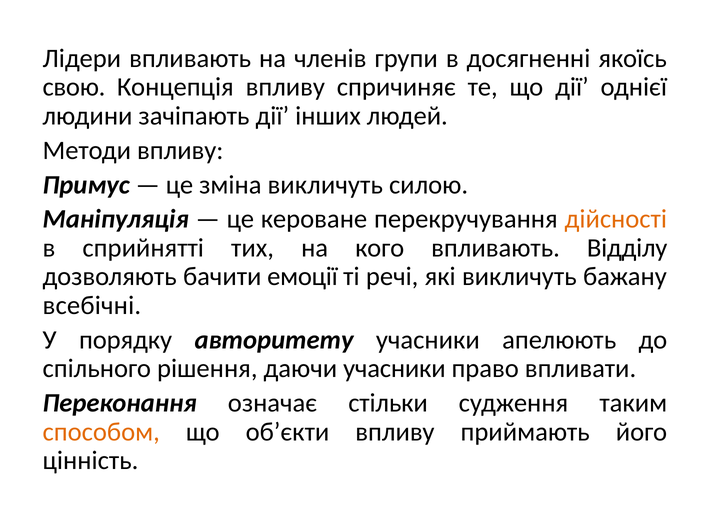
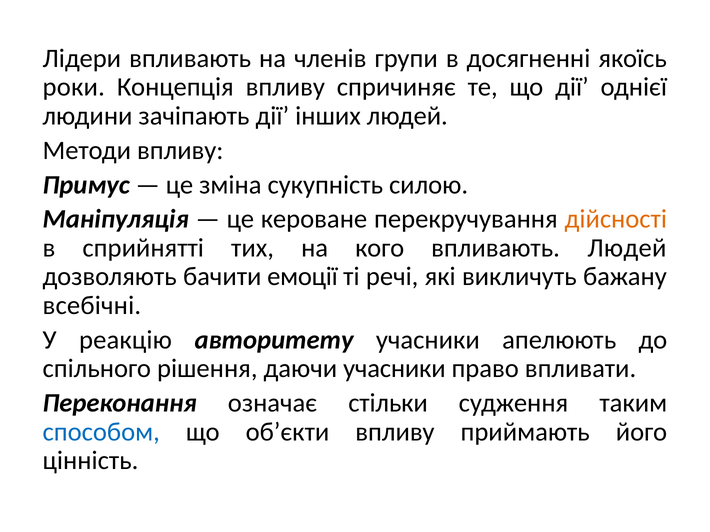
свою: свою -> роки
зміна викличуть: викличуть -> сукупність
впливають Відділу: Відділу -> Людей
порядку: порядку -> реакцію
способом colour: orange -> blue
